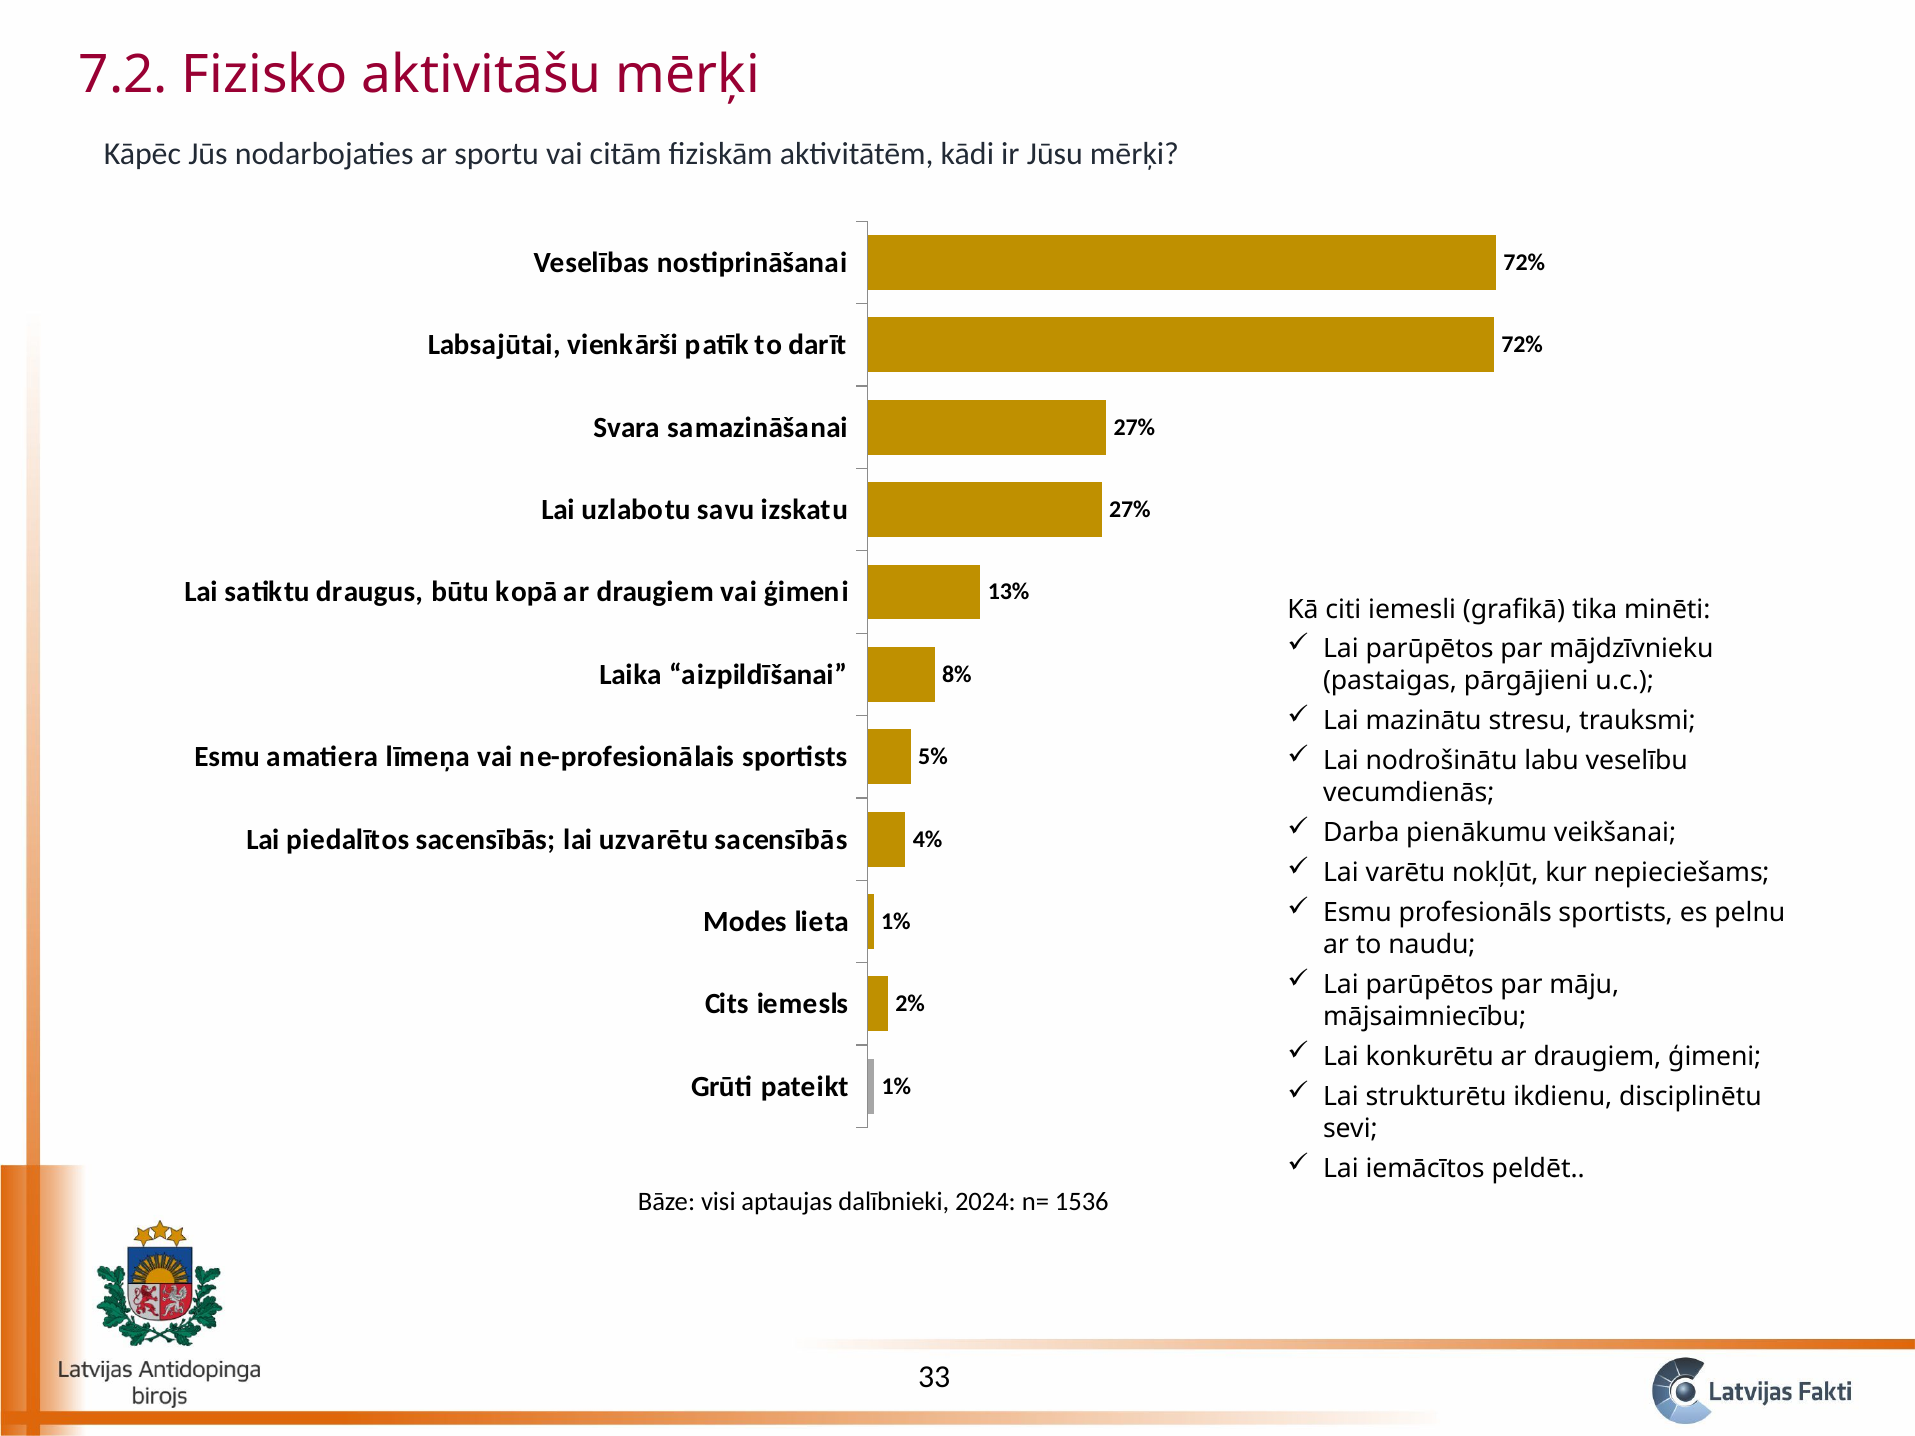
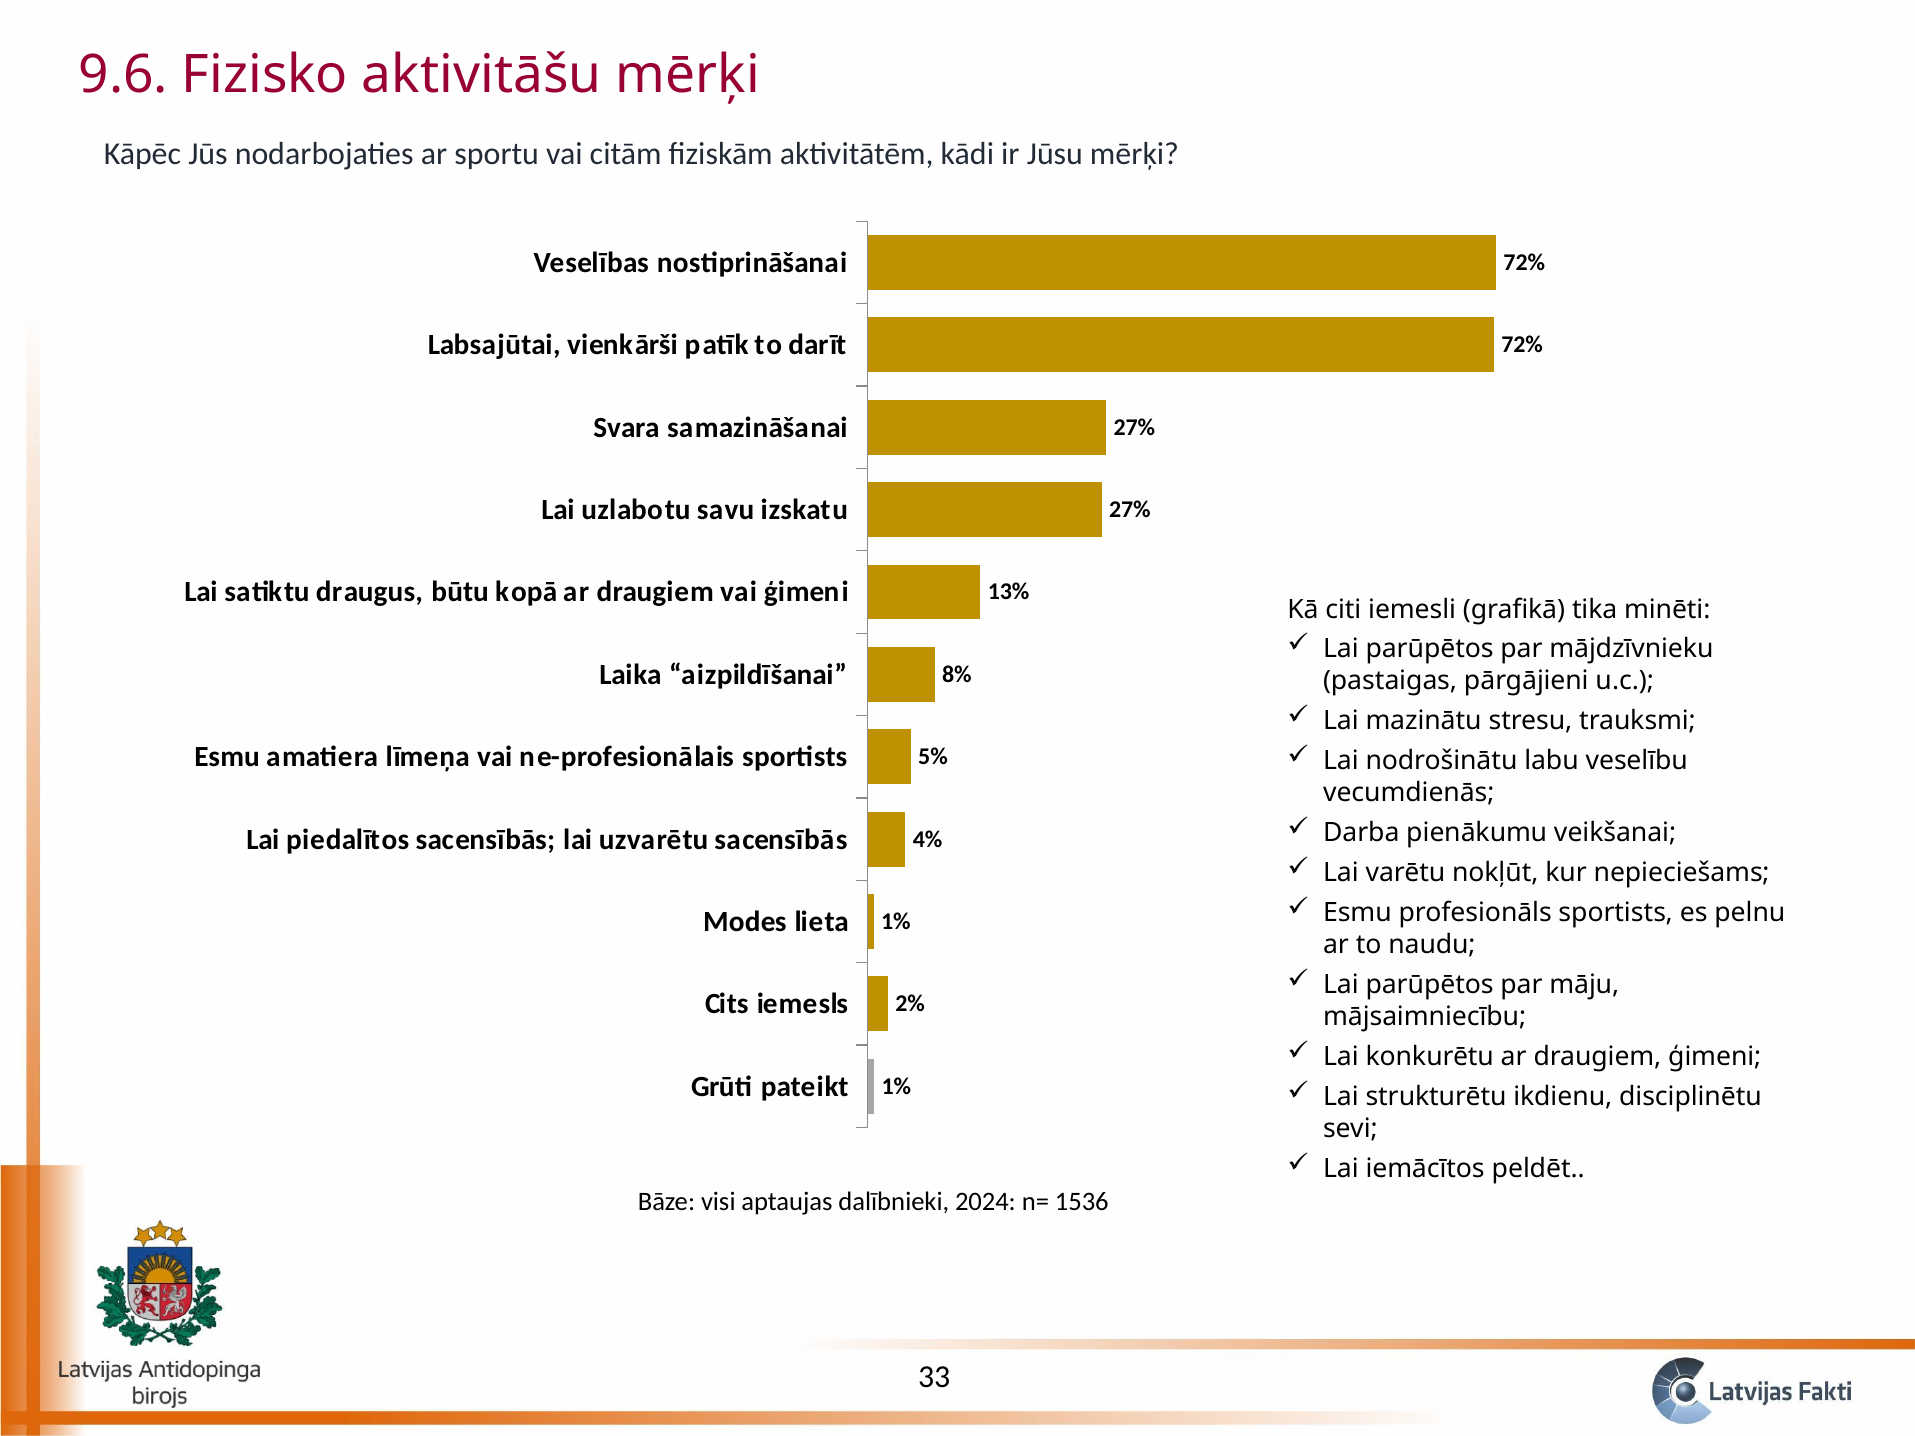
7.2: 7.2 -> 9.6
